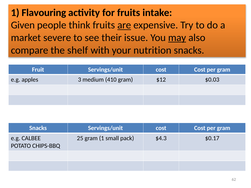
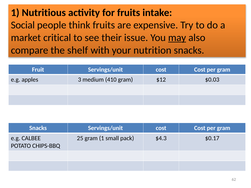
Flavouring: Flavouring -> Nutritious
Given: Given -> Social
are underline: present -> none
severe: severe -> critical
